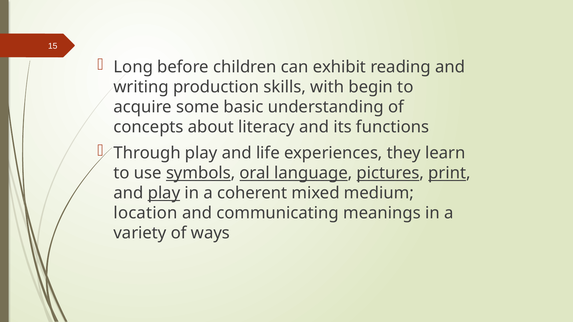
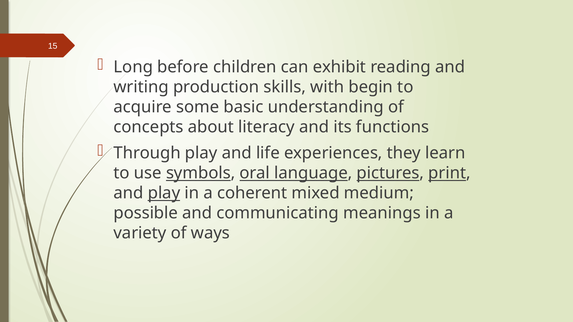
location: location -> possible
